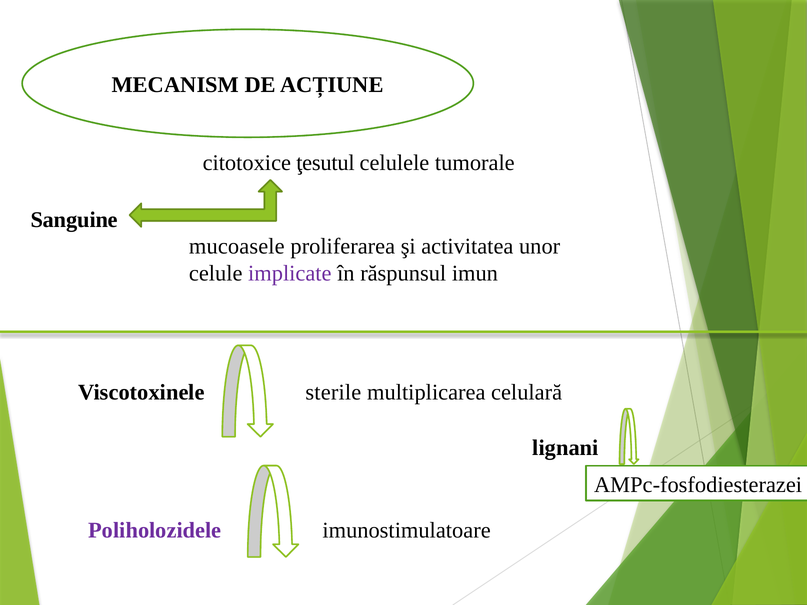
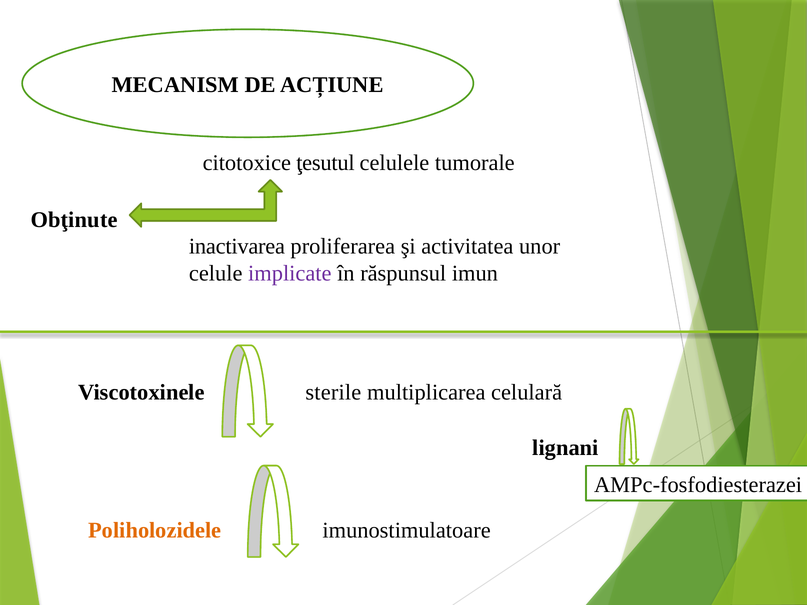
Sanguine: Sanguine -> Obţinute
mucoasele: mucoasele -> inactivarea
Poliholozidele colour: purple -> orange
